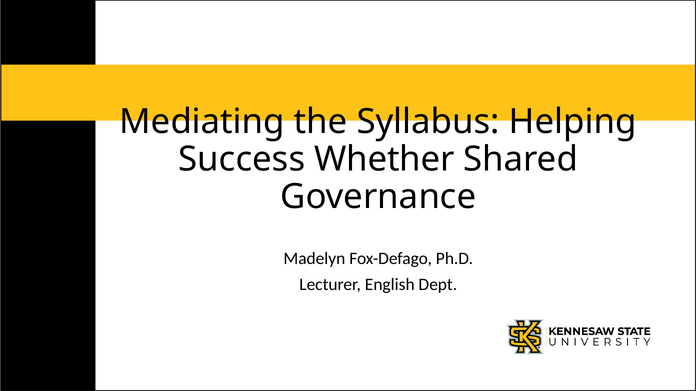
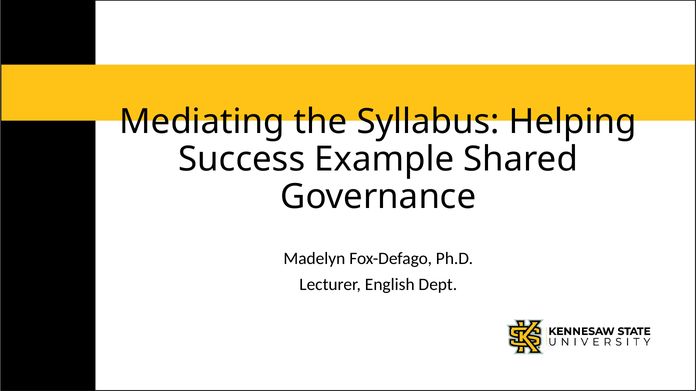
Whether: Whether -> Example
